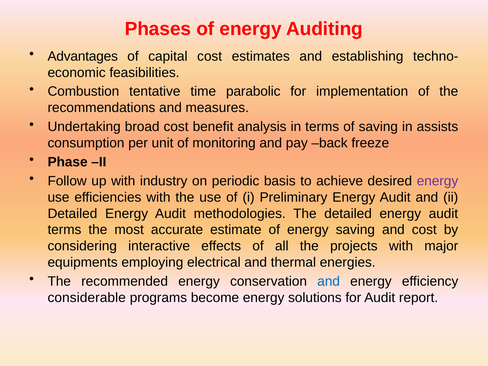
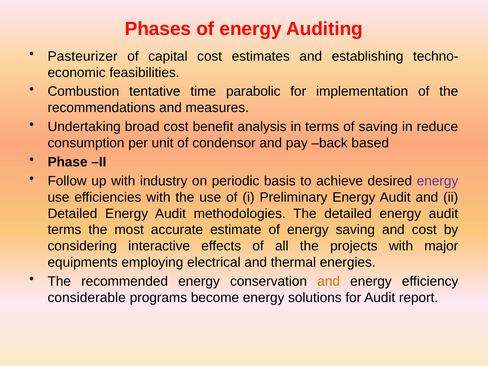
Advantages: Advantages -> Pasteurizer
assists: assists -> reduce
monitoring: monitoring -> condensor
freeze: freeze -> based
and at (329, 281) colour: blue -> orange
